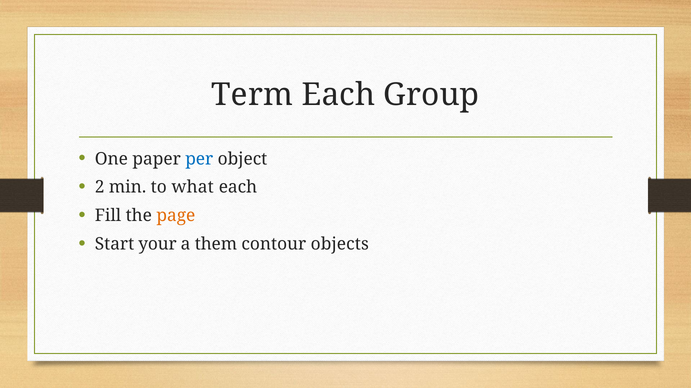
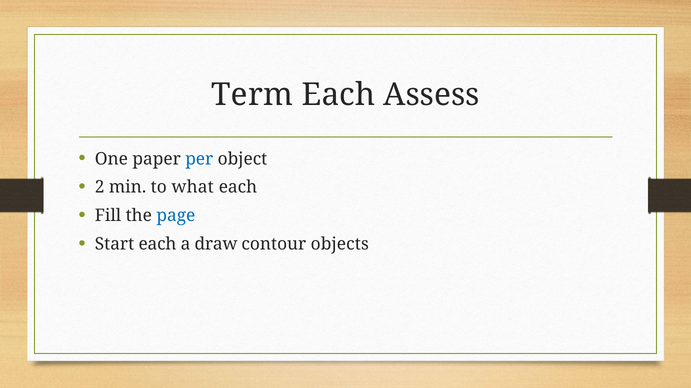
Group: Group -> Assess
page colour: orange -> blue
Start your: your -> each
them: them -> draw
